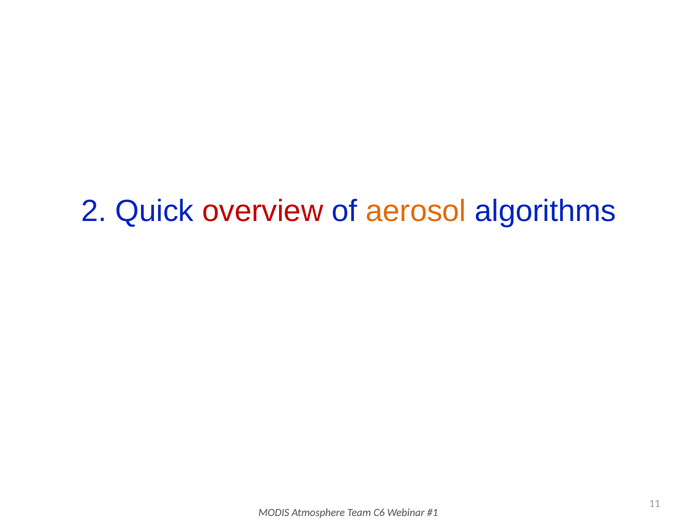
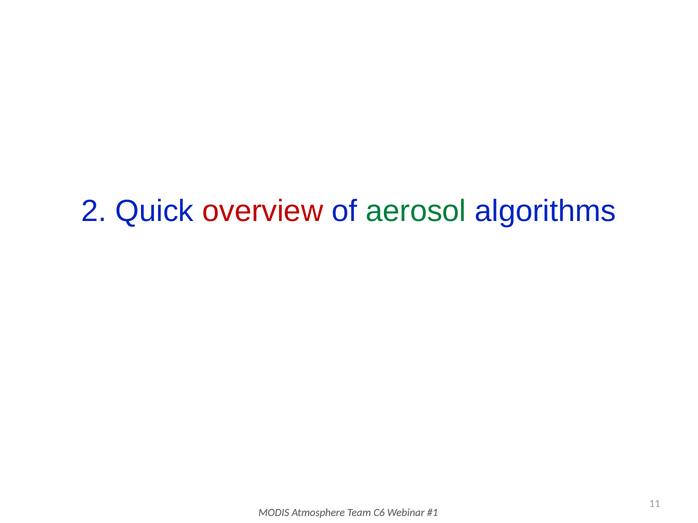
aerosol colour: orange -> green
